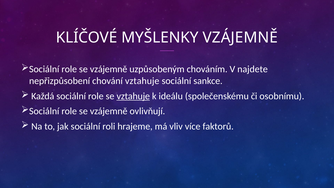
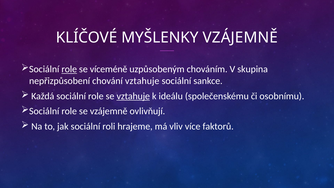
role at (69, 69) underline: none -> present
vzájemně at (109, 69): vzájemně -> víceméně
najdete: najdete -> skupina
